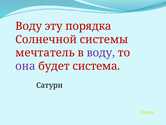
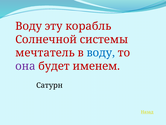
порядка: порядка -> корабль
воду at (101, 53) colour: purple -> blue
система: система -> именем
